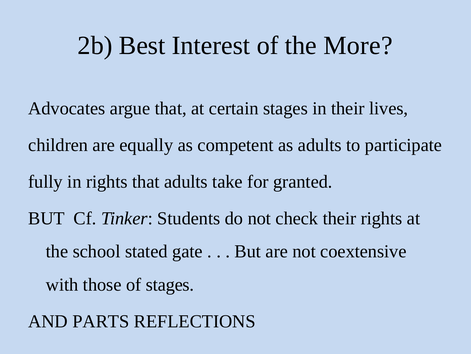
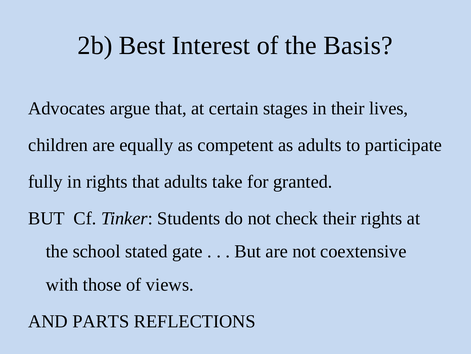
More: More -> Basis
of stages: stages -> views
